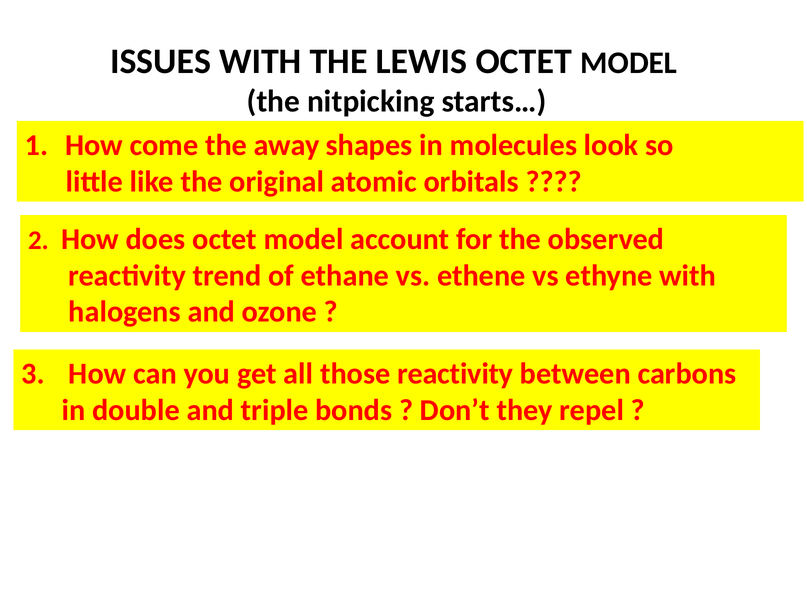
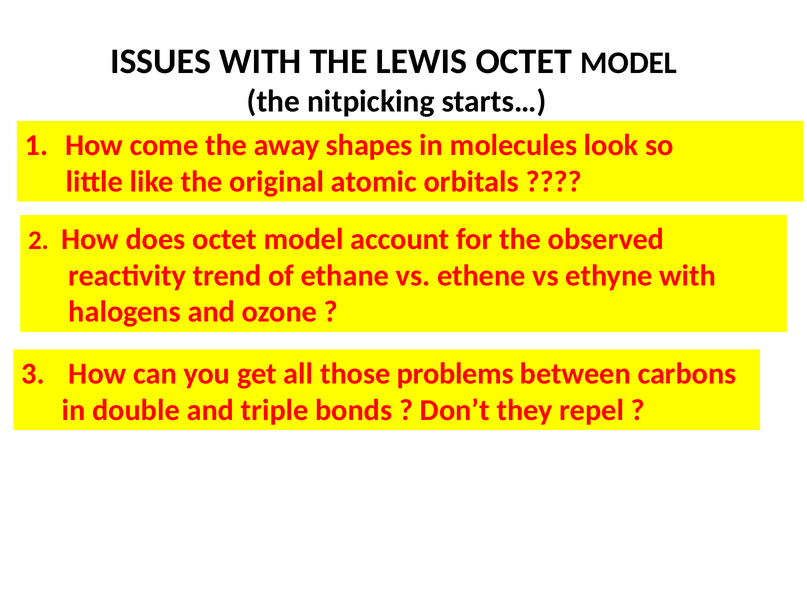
those reactivity: reactivity -> problems
